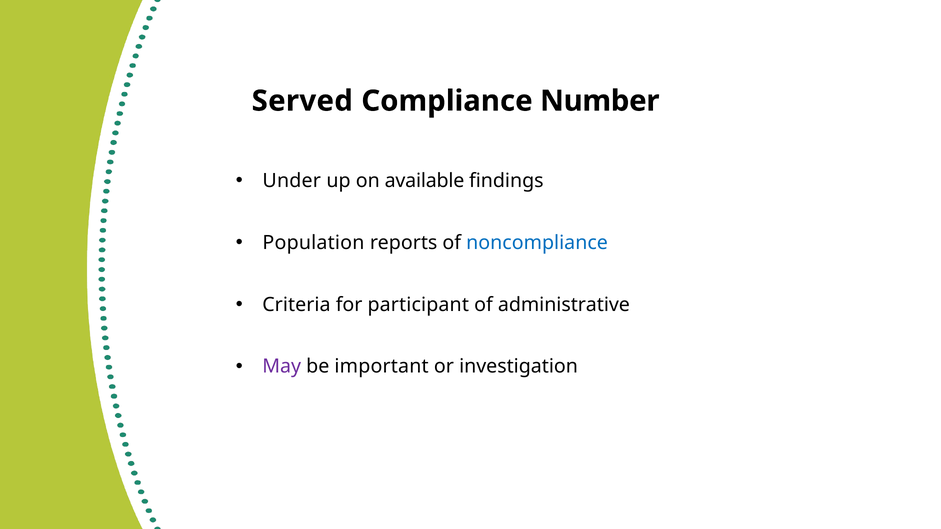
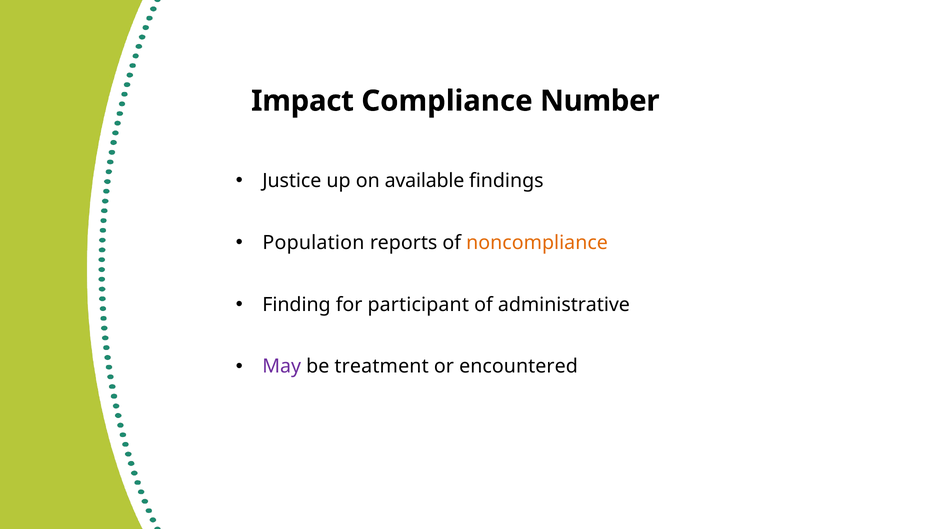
Served: Served -> Impact
Under: Under -> Justice
noncompliance colour: blue -> orange
Criteria: Criteria -> Finding
important: important -> treatment
investigation: investigation -> encountered
